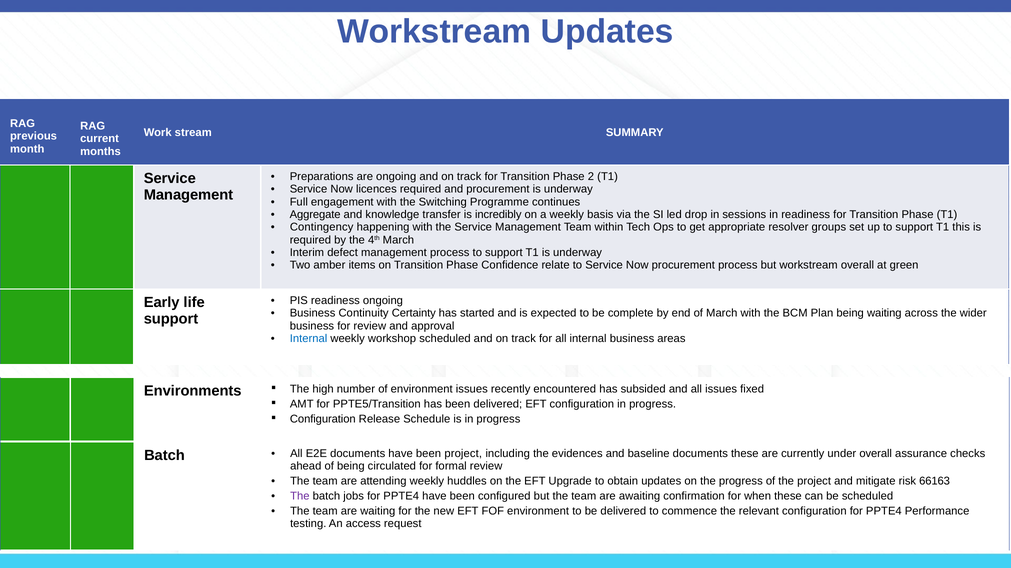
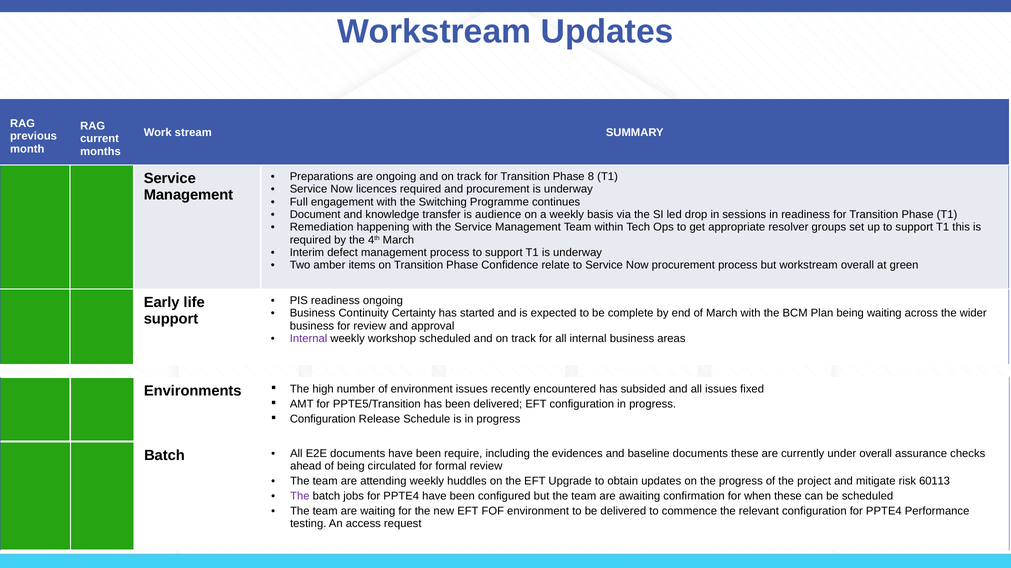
2: 2 -> 8
Aggregate: Aggregate -> Document
incredibly: incredibly -> audience
Contingency: Contingency -> Remediation
Internal at (309, 339) colour: blue -> purple
been project: project -> require
66163: 66163 -> 60113
